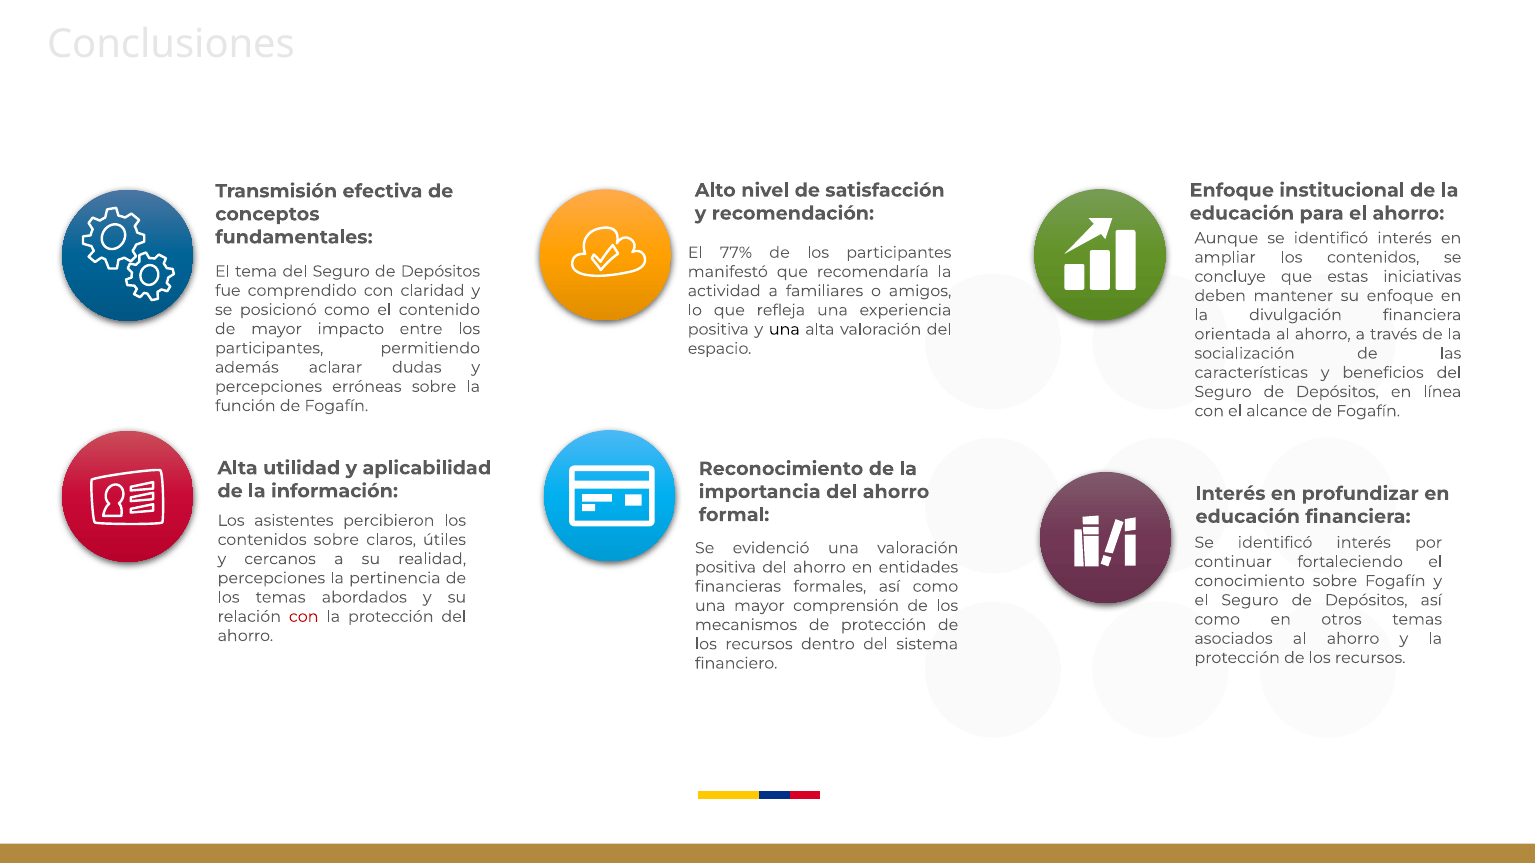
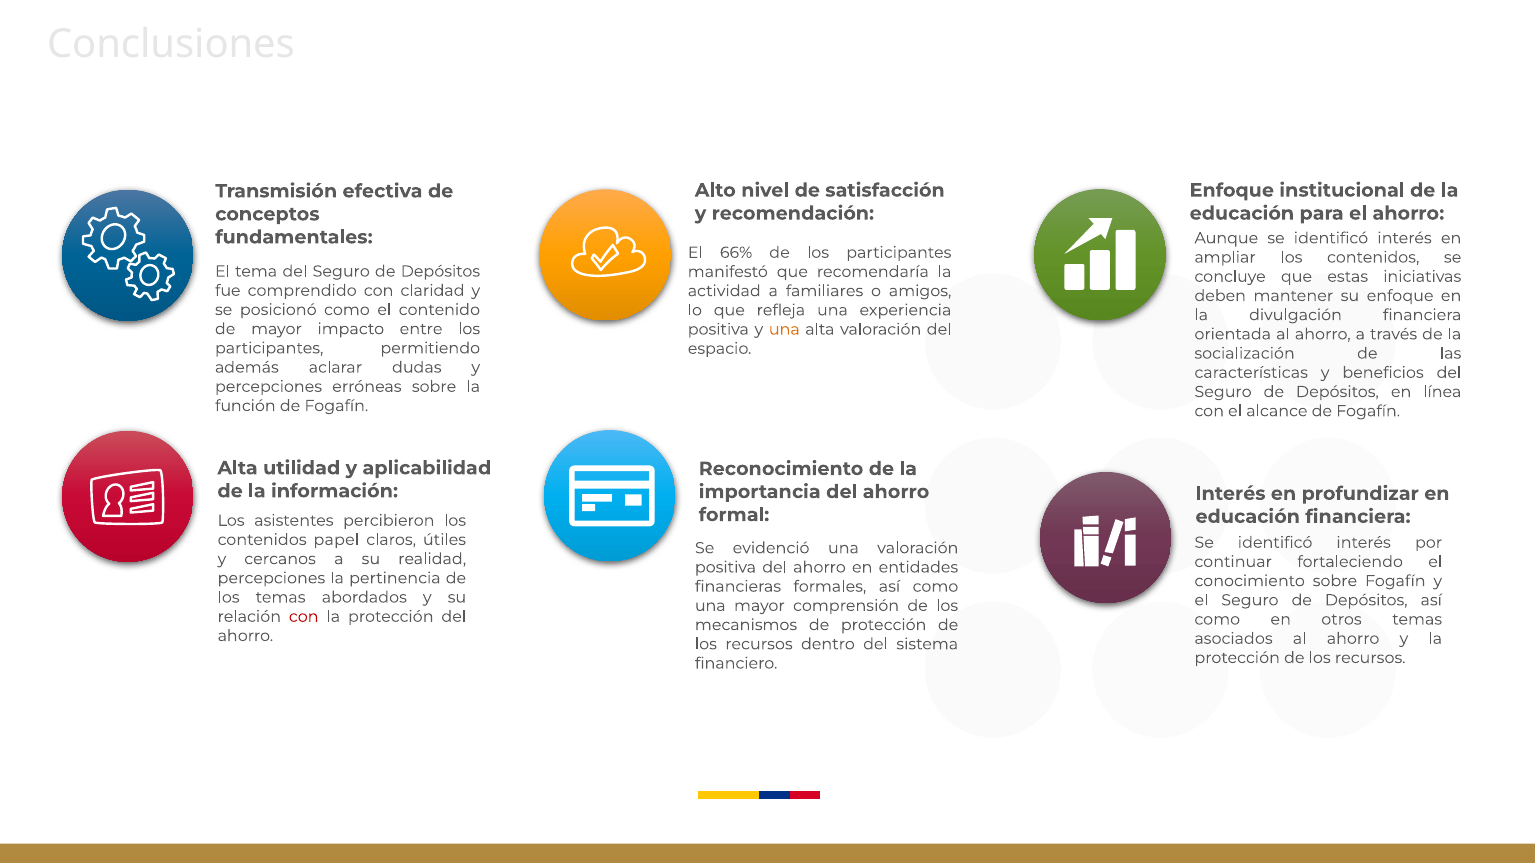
77%: 77% -> 66%
una at (784, 330) colour: black -> orange
contenidos sobre: sobre -> papel
